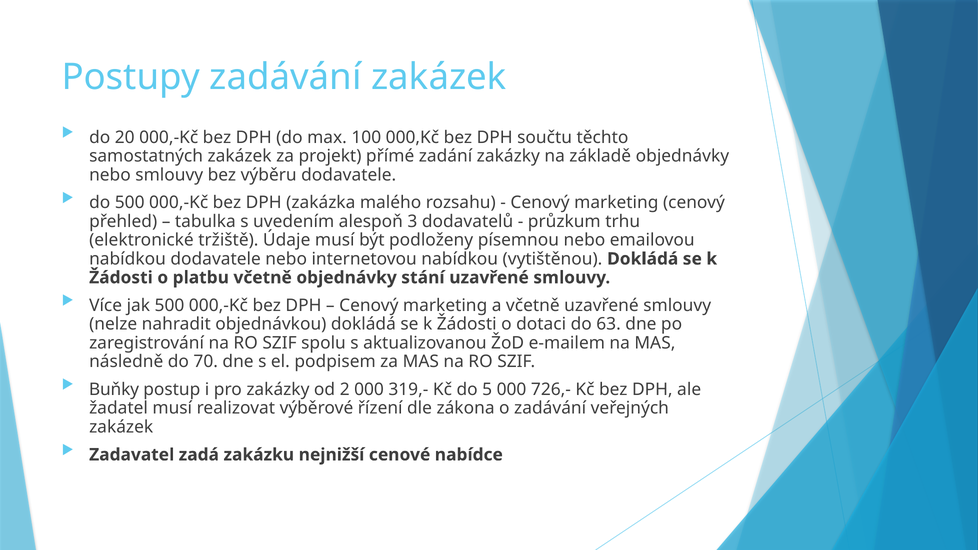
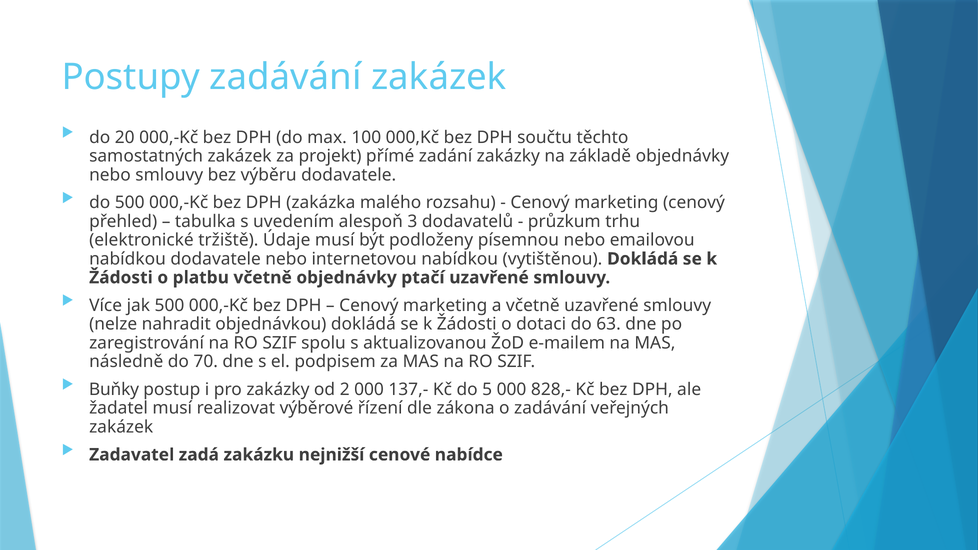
stání: stání -> ptačí
319,-: 319,- -> 137,-
726,-: 726,- -> 828,-
